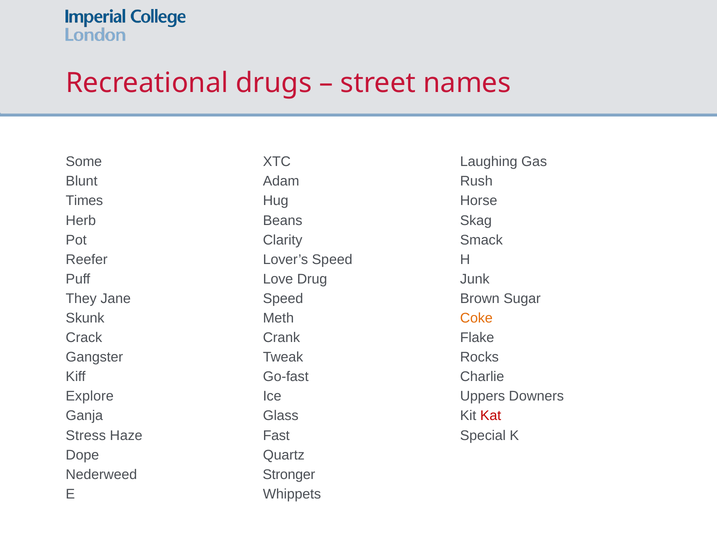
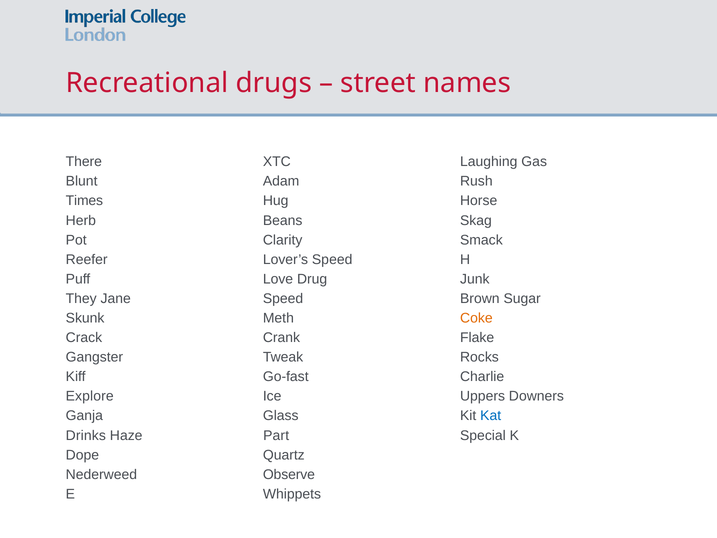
Some: Some -> There
Kat colour: red -> blue
Stress: Stress -> Drinks
Fast: Fast -> Part
Stronger: Stronger -> Observe
